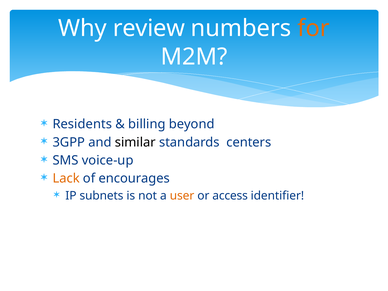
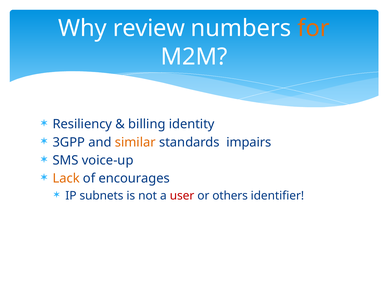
Residents: Residents -> Resiliency
beyond: beyond -> identity
similar colour: black -> orange
centers: centers -> impairs
user colour: orange -> red
access: access -> others
